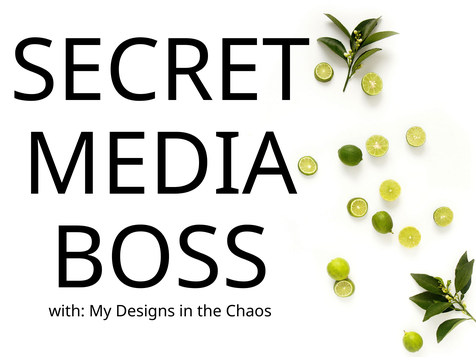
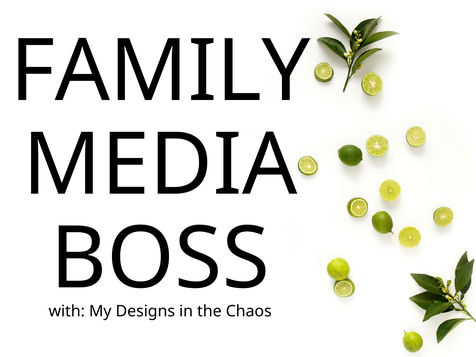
SECRET: SECRET -> FAMILY
